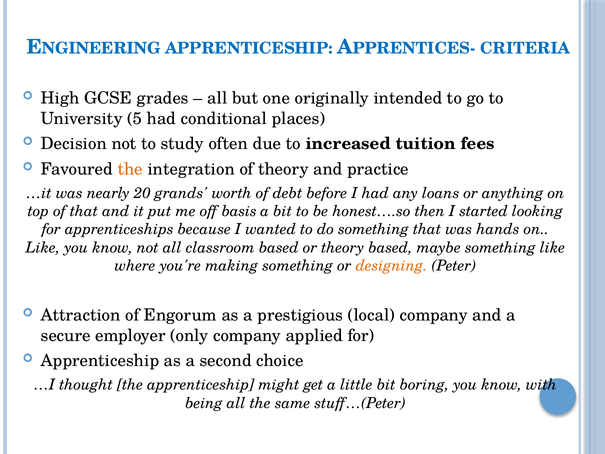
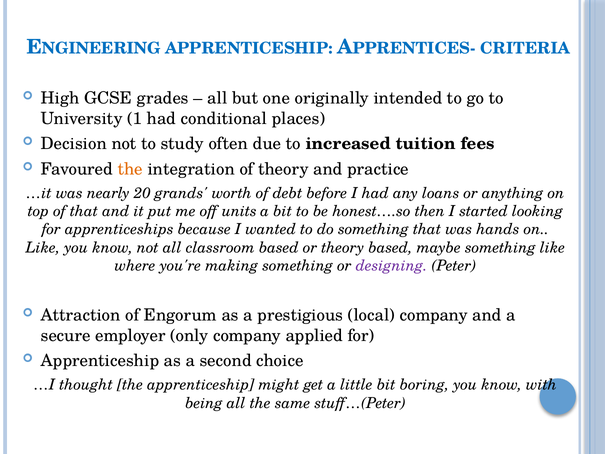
5: 5 -> 1
basis: basis -> units
designing colour: orange -> purple
